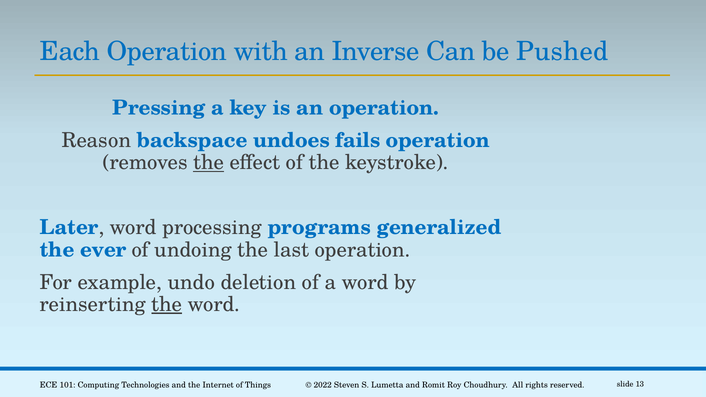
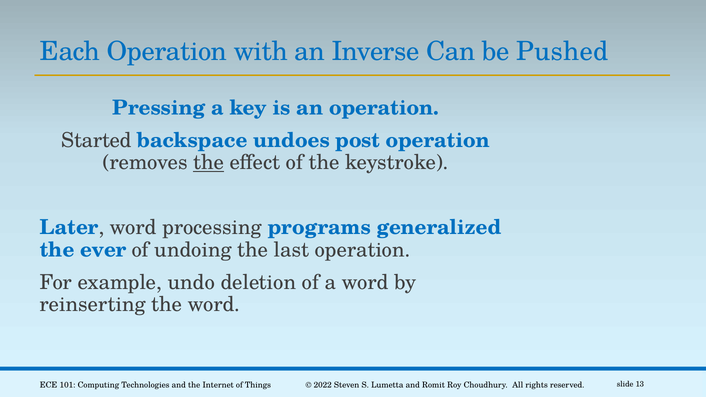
Reason: Reason -> Started
fails: fails -> post
the at (167, 305) underline: present -> none
